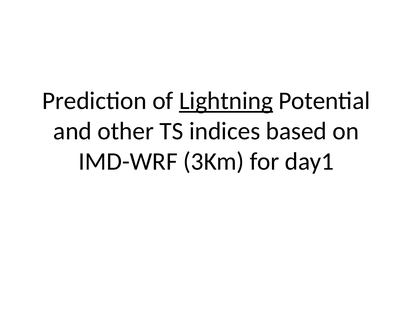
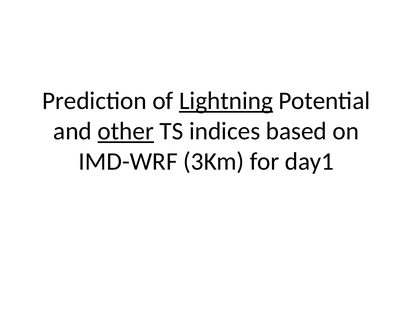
other underline: none -> present
